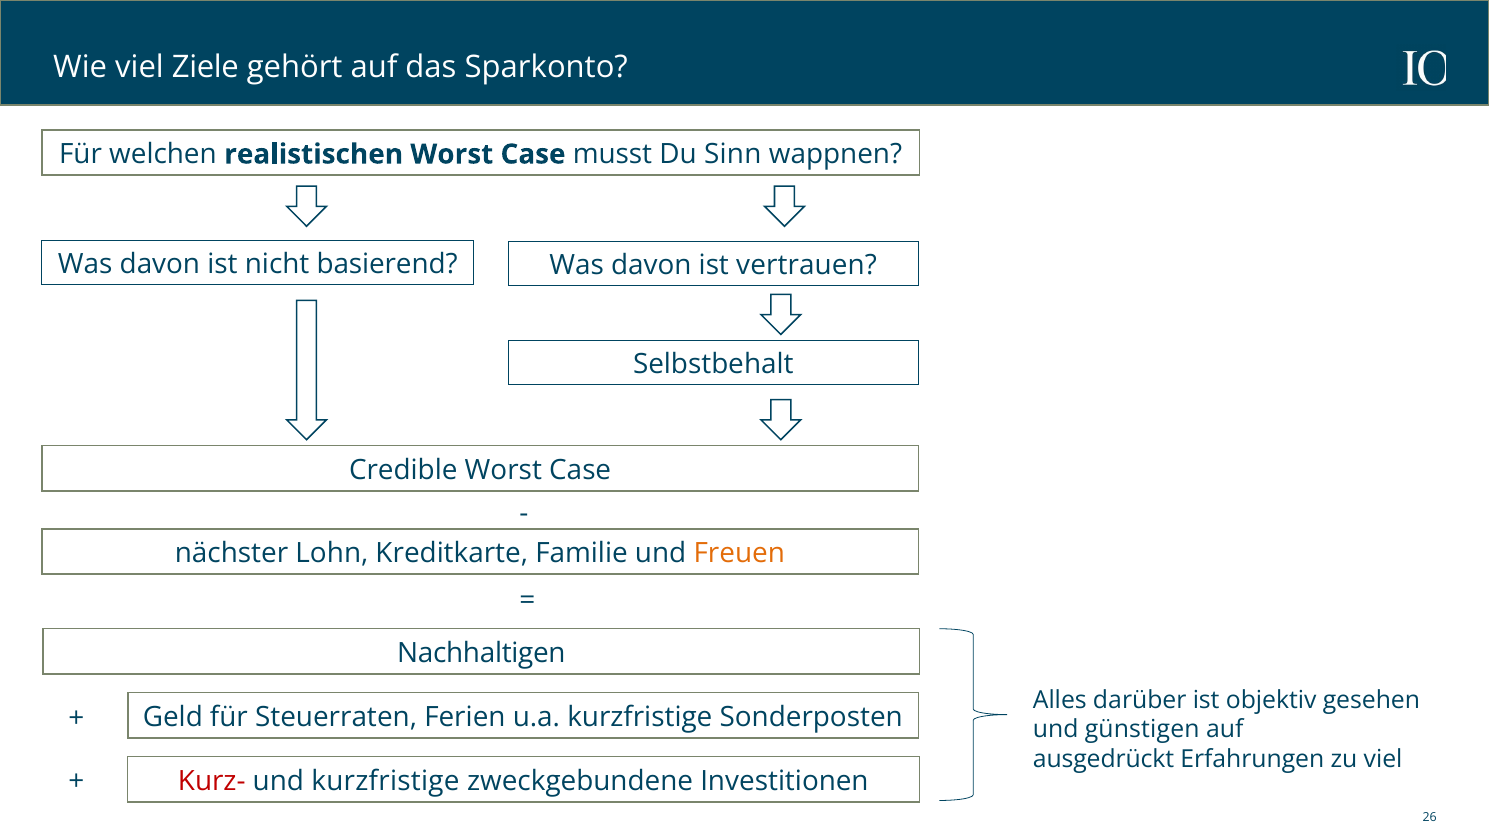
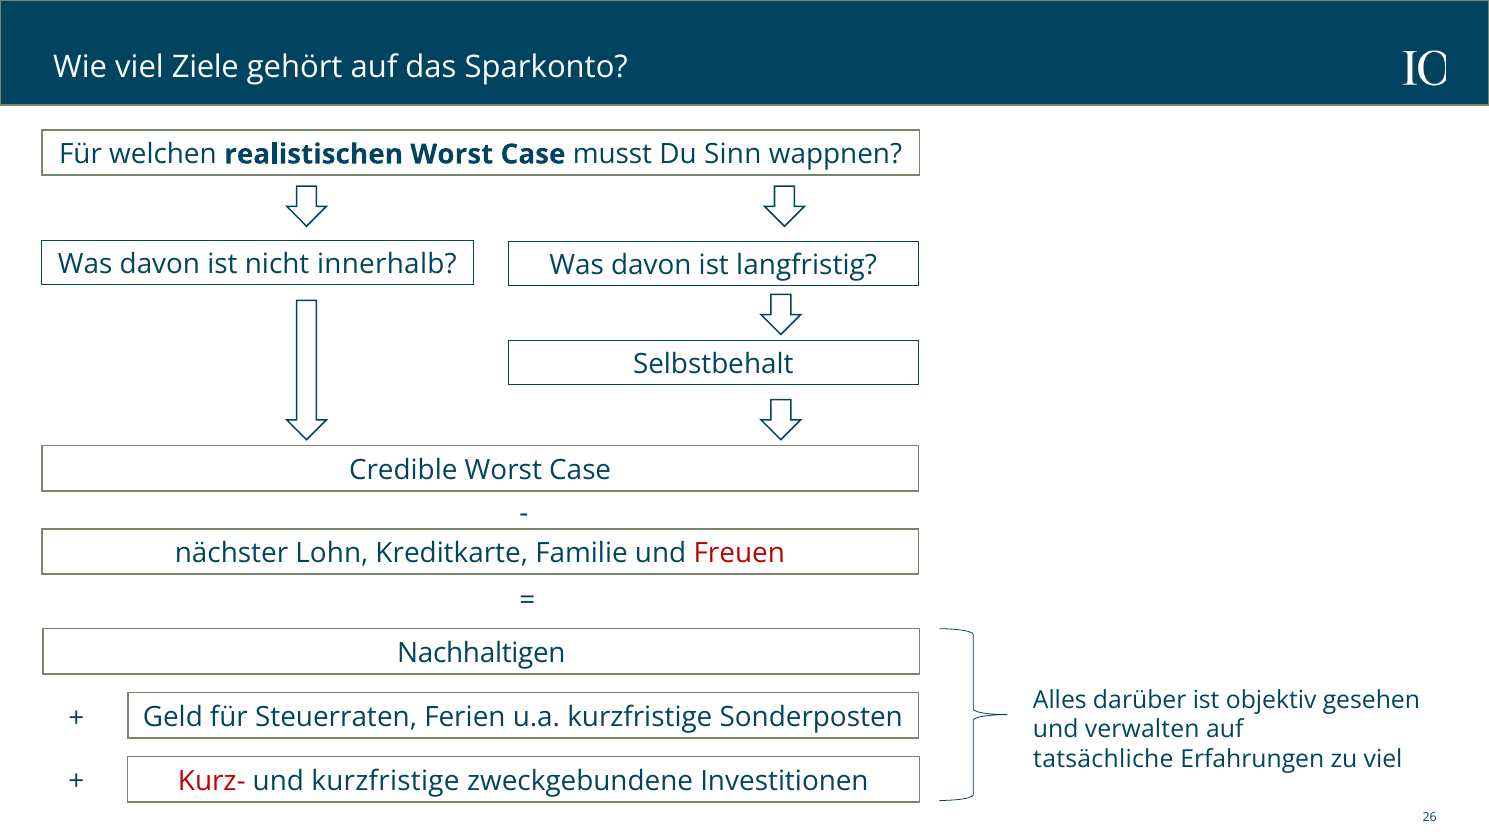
basierend: basierend -> innerhalb
vertrauen: vertrauen -> langfristig
Freuen colour: orange -> red
günstigen: günstigen -> verwalten
ausgedrückt: ausgedrückt -> tatsächliche
